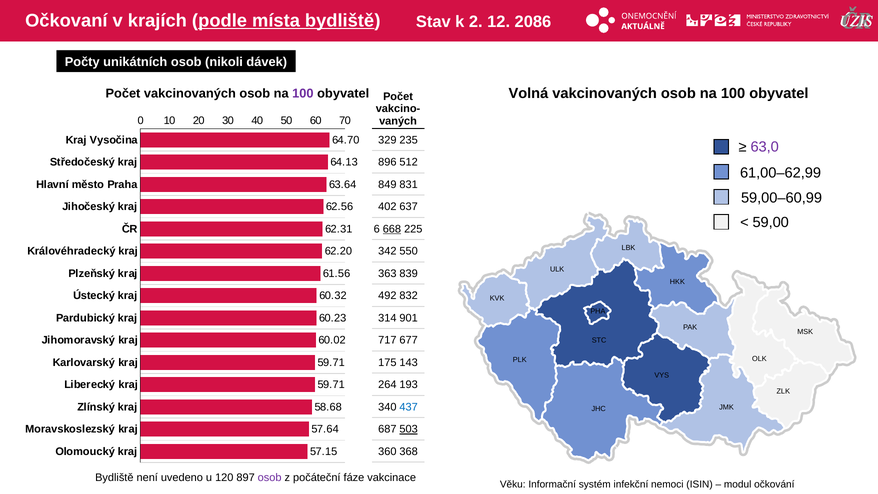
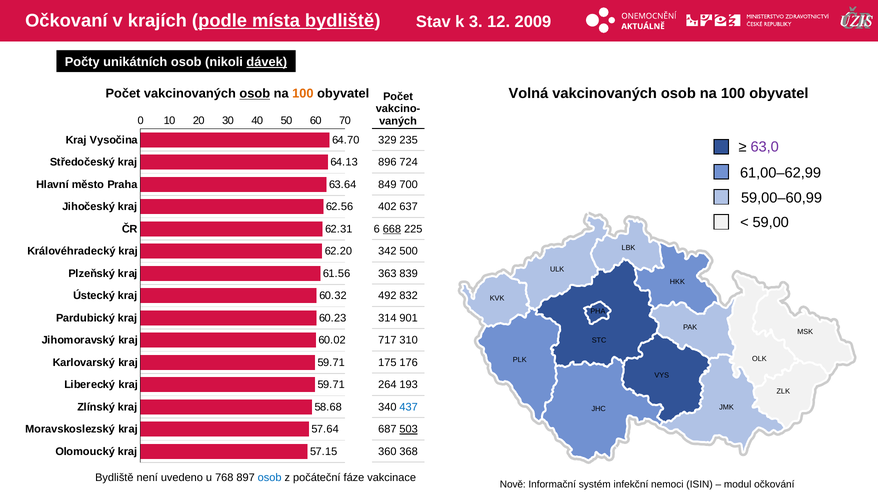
2: 2 -> 3
2086: 2086 -> 2009
dávek underline: none -> present
osob at (255, 94) underline: none -> present
100 at (303, 94) colour: purple -> orange
512: 512 -> 724
831: 831 -> 700
550: 550 -> 500
677: 677 -> 310
143: 143 -> 176
120: 120 -> 768
osob at (270, 477) colour: purple -> blue
Věku: Věku -> Nově
